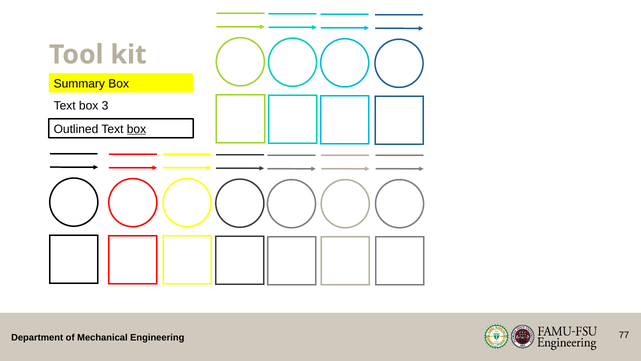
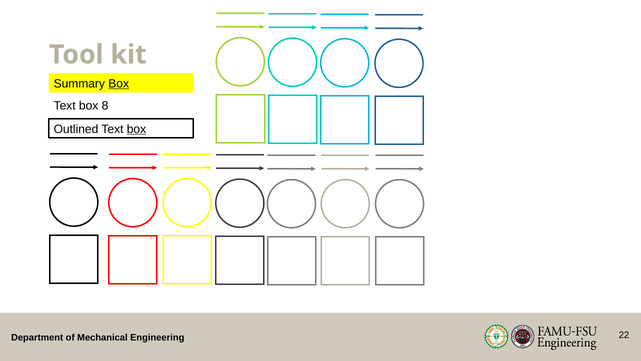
Box at (119, 84) underline: none -> present
3: 3 -> 8
77: 77 -> 22
